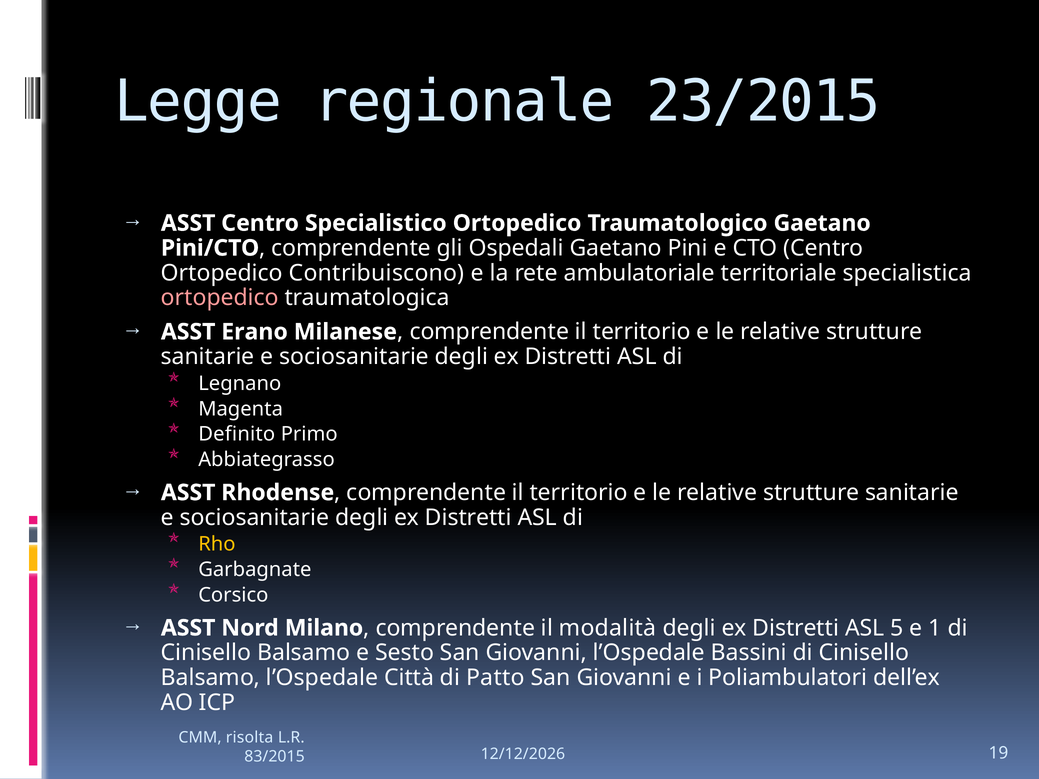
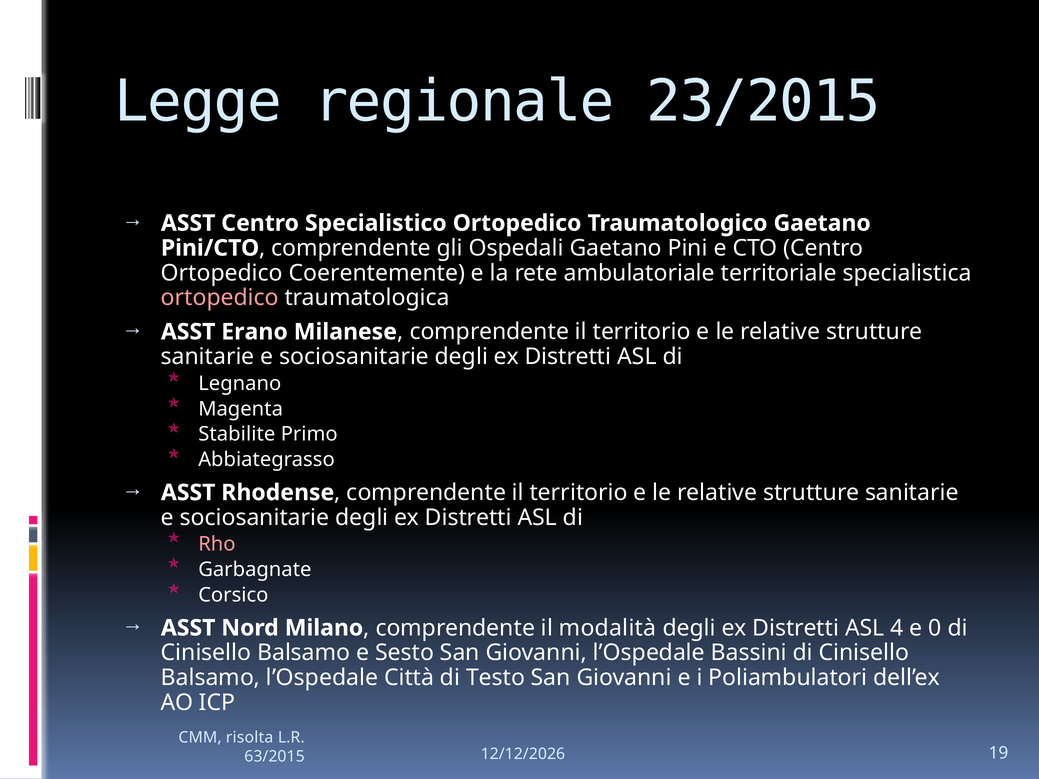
Contribuiscono: Contribuiscono -> Coerentemente
Definito: Definito -> Stabilite
Rho colour: yellow -> pink
5: 5 -> 4
1: 1 -> 0
Patto: Patto -> Testo
83/2015: 83/2015 -> 63/2015
